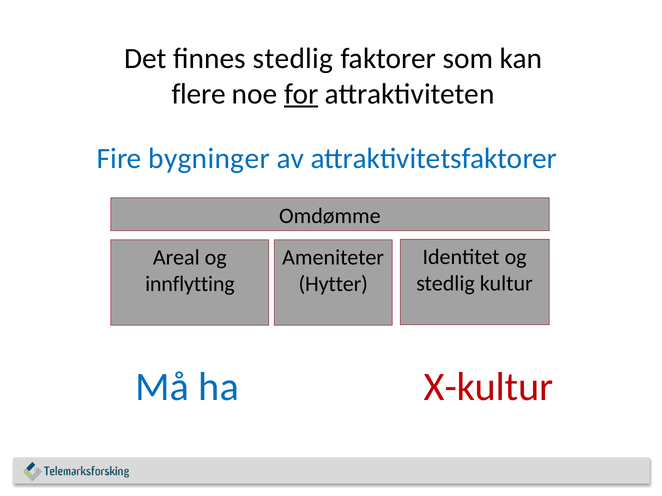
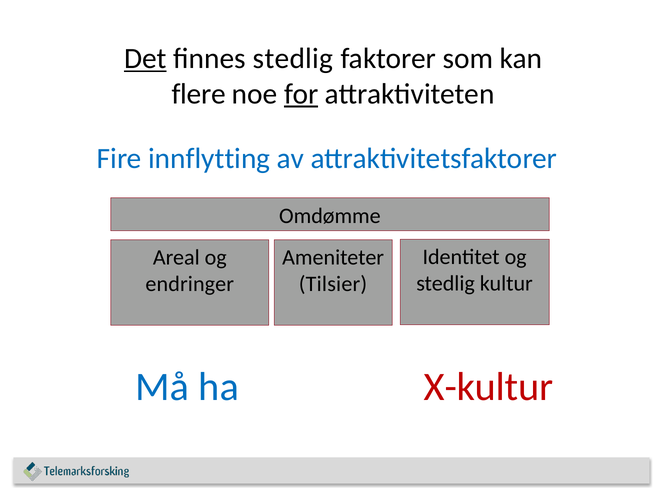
Det underline: none -> present
bygninger: bygninger -> innflytting
innflytting: innflytting -> endringer
Hytter: Hytter -> Tilsier
